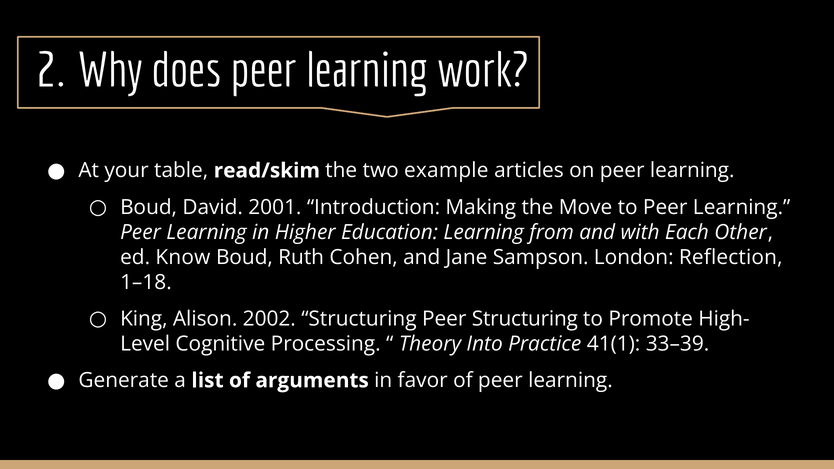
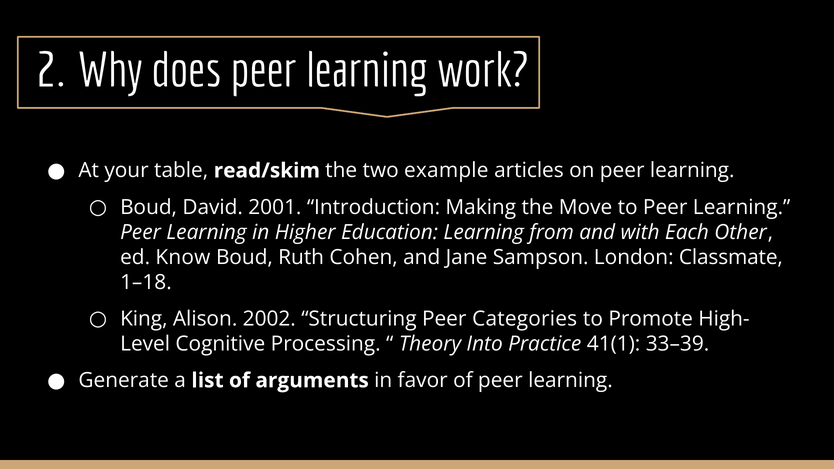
Reflection: Reflection -> Classmate
Peer Structuring: Structuring -> Categories
